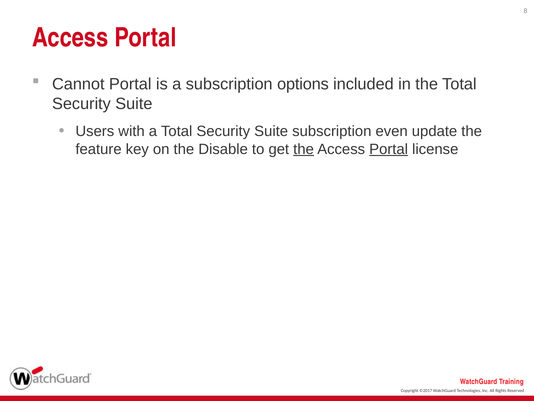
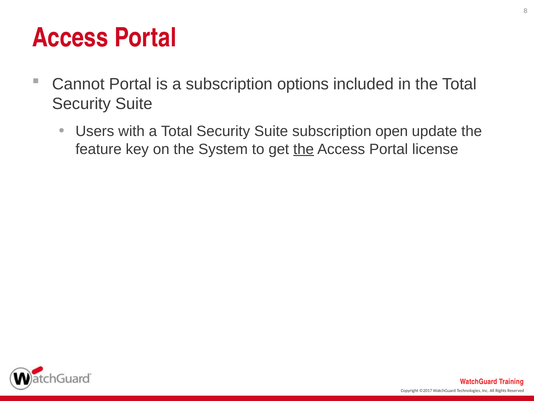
even: even -> open
Disable: Disable -> System
Portal at (389, 149) underline: present -> none
